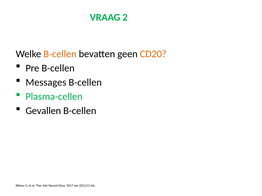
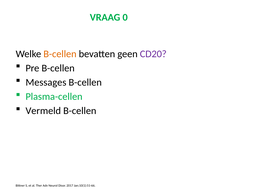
2: 2 -> 0
CD20 colour: orange -> purple
Gevallen: Gevallen -> Vermeld
